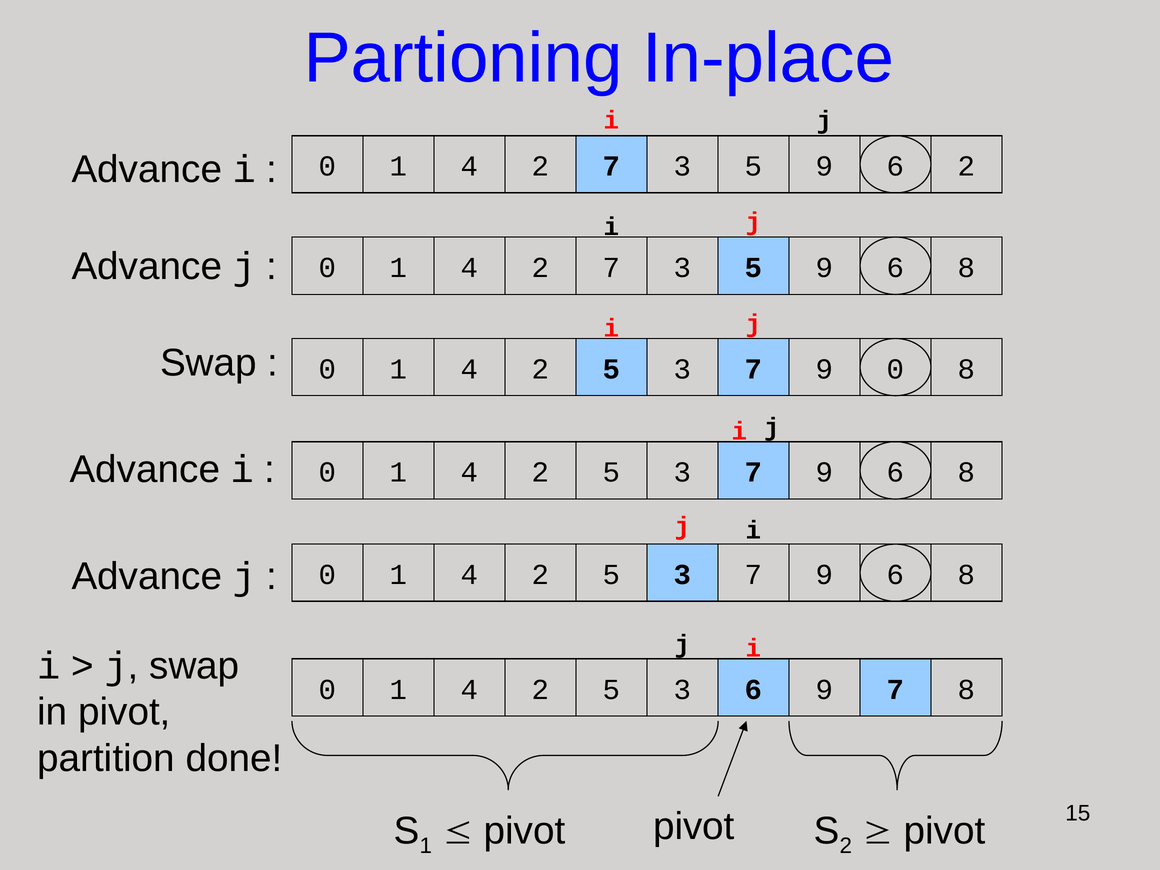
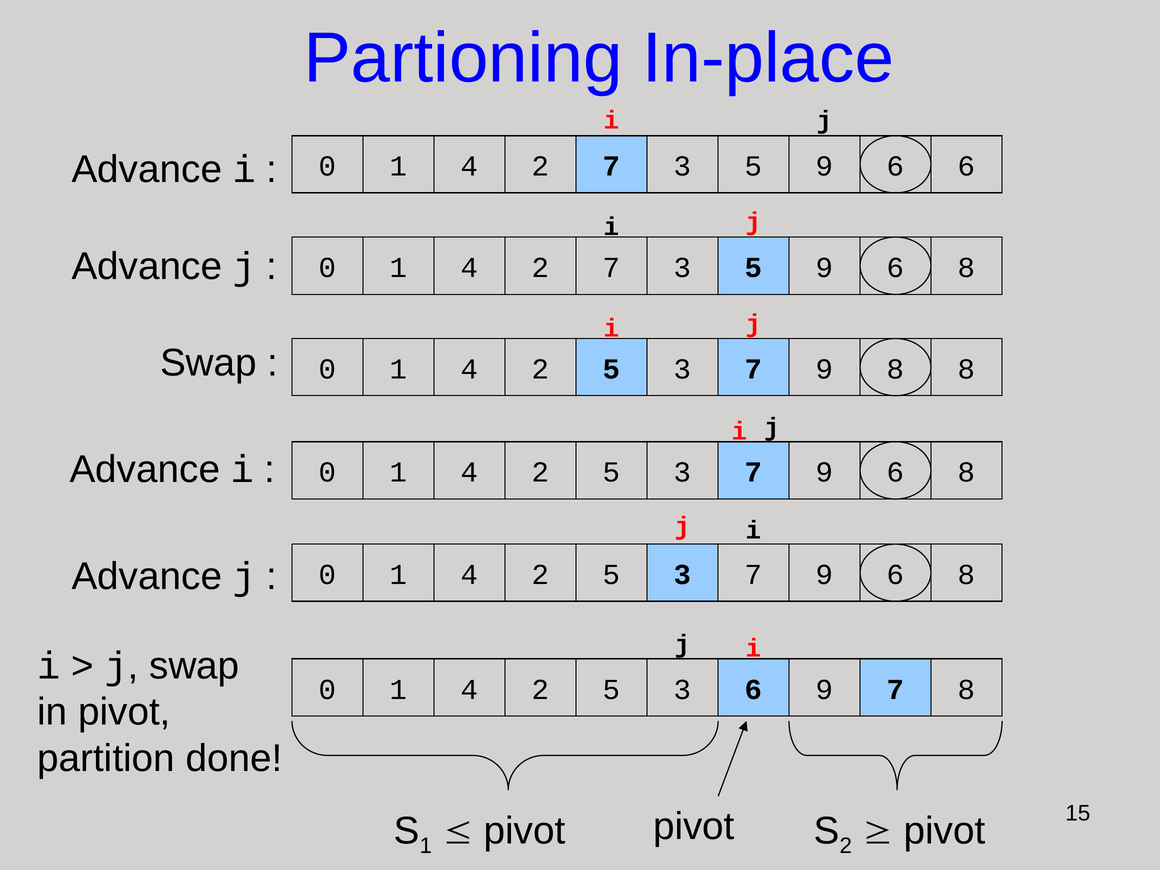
6 2: 2 -> 6
9 0: 0 -> 8
